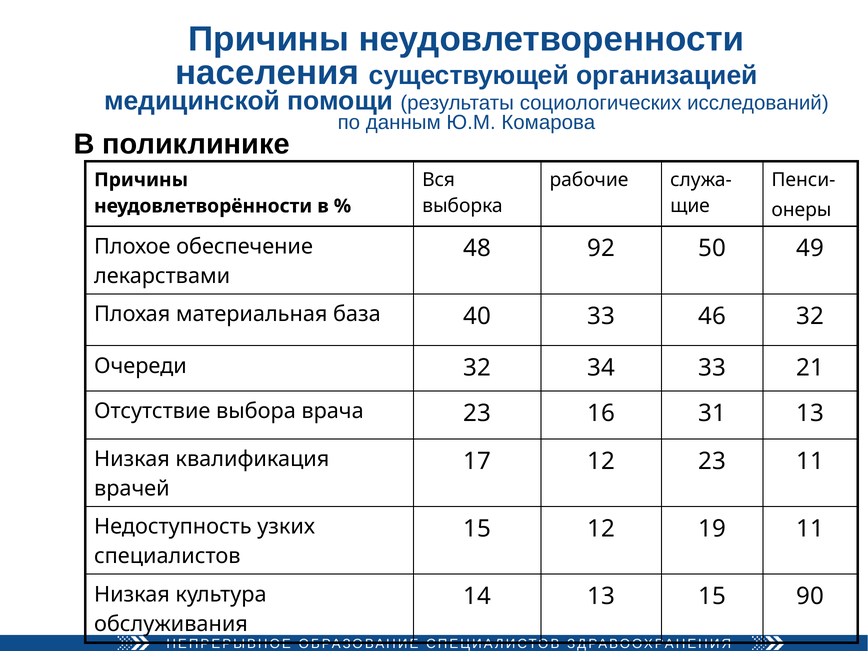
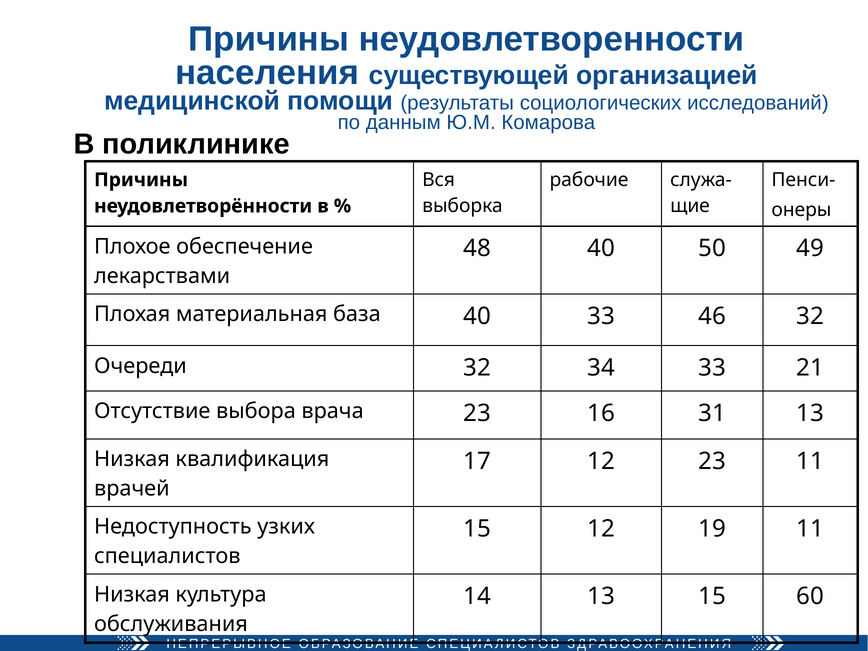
48 92: 92 -> 40
90: 90 -> 60
